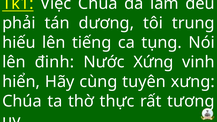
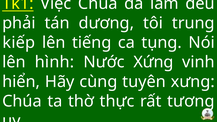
hiếu: hiếu -> kiếp
đinh: đinh -> hình
